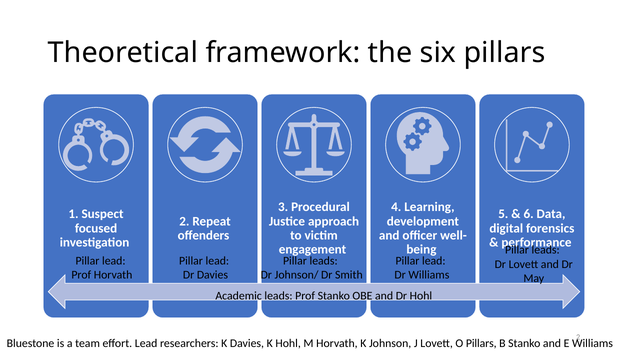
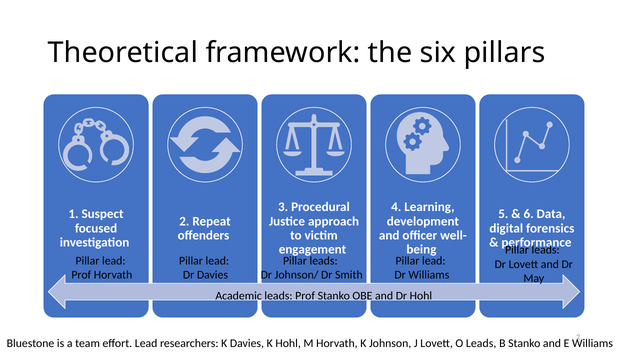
O Pillars: Pillars -> Leads
